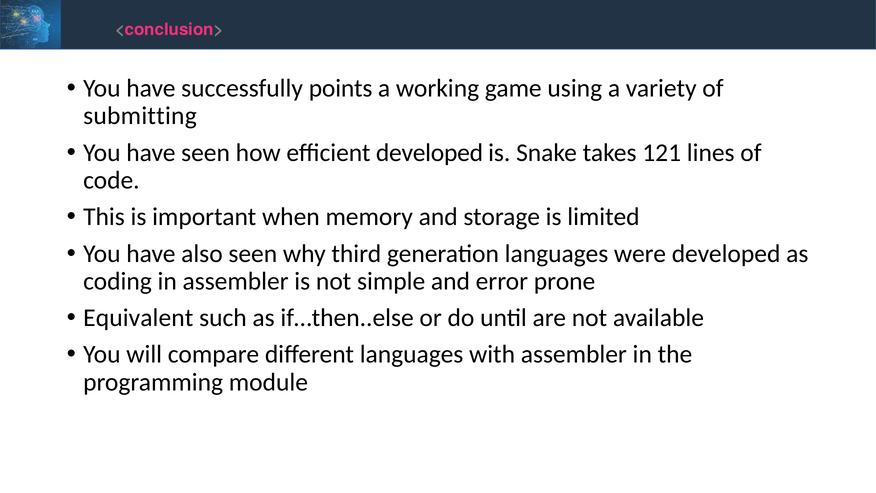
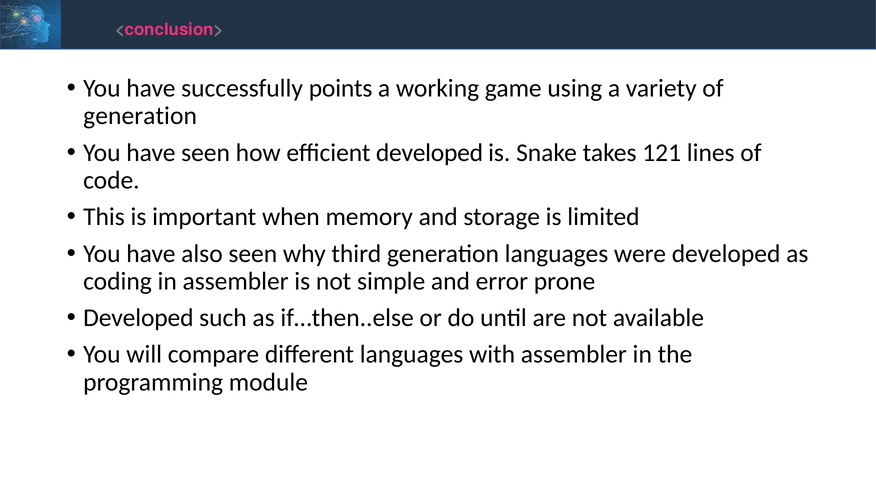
submitting at (140, 116): submitting -> generation
Equivalent at (138, 318): Equivalent -> Developed
